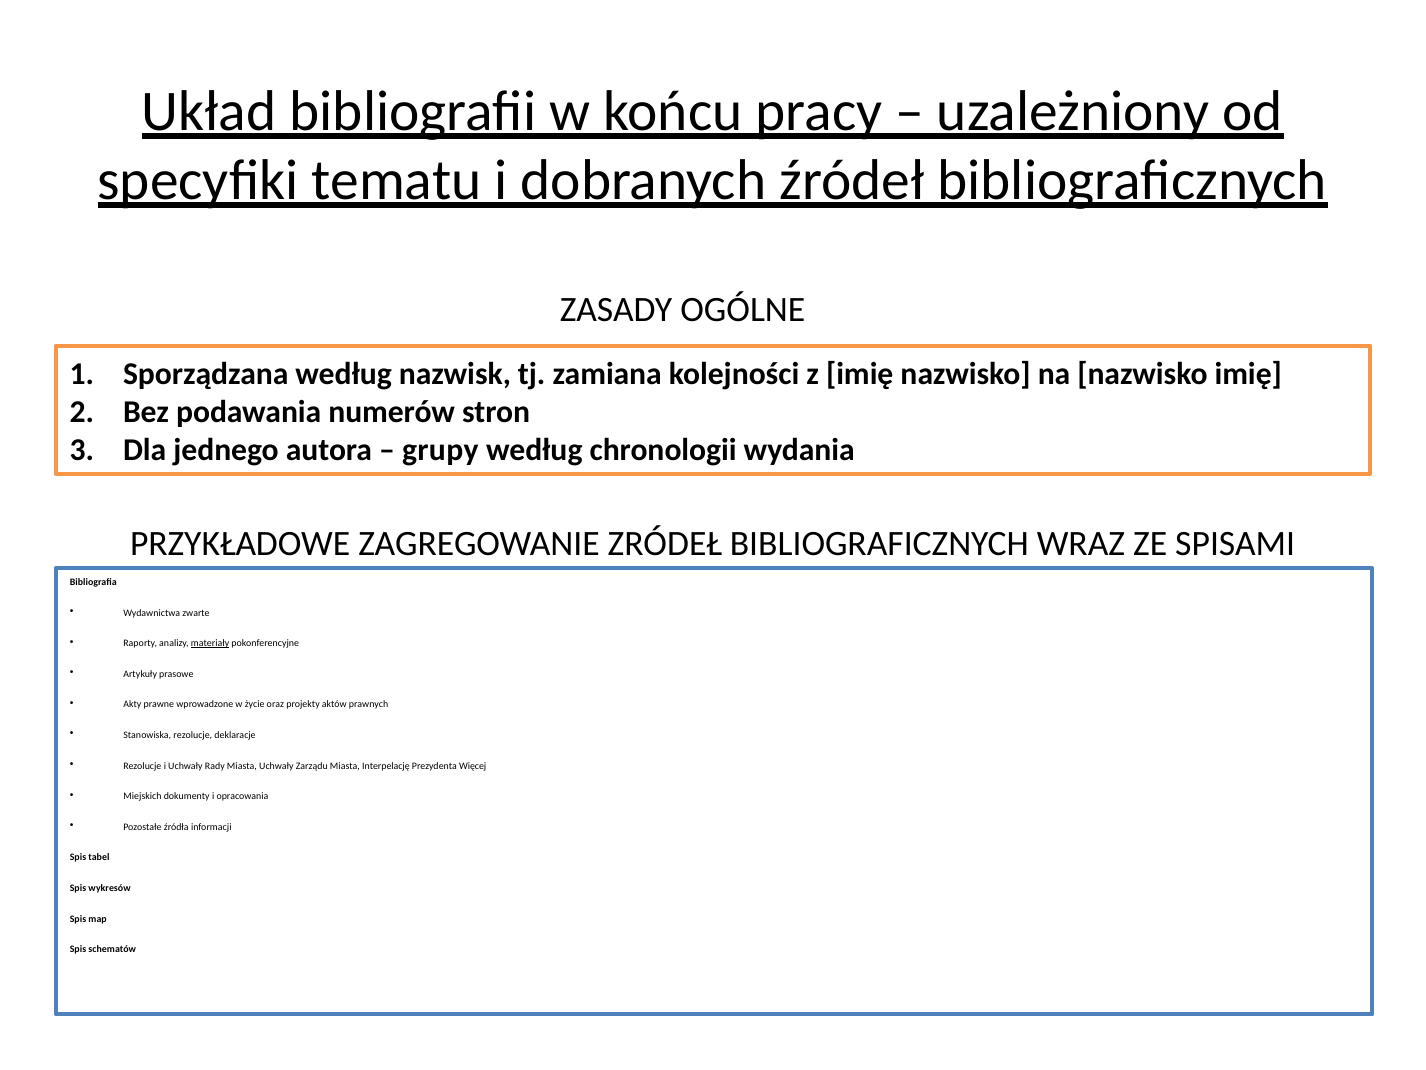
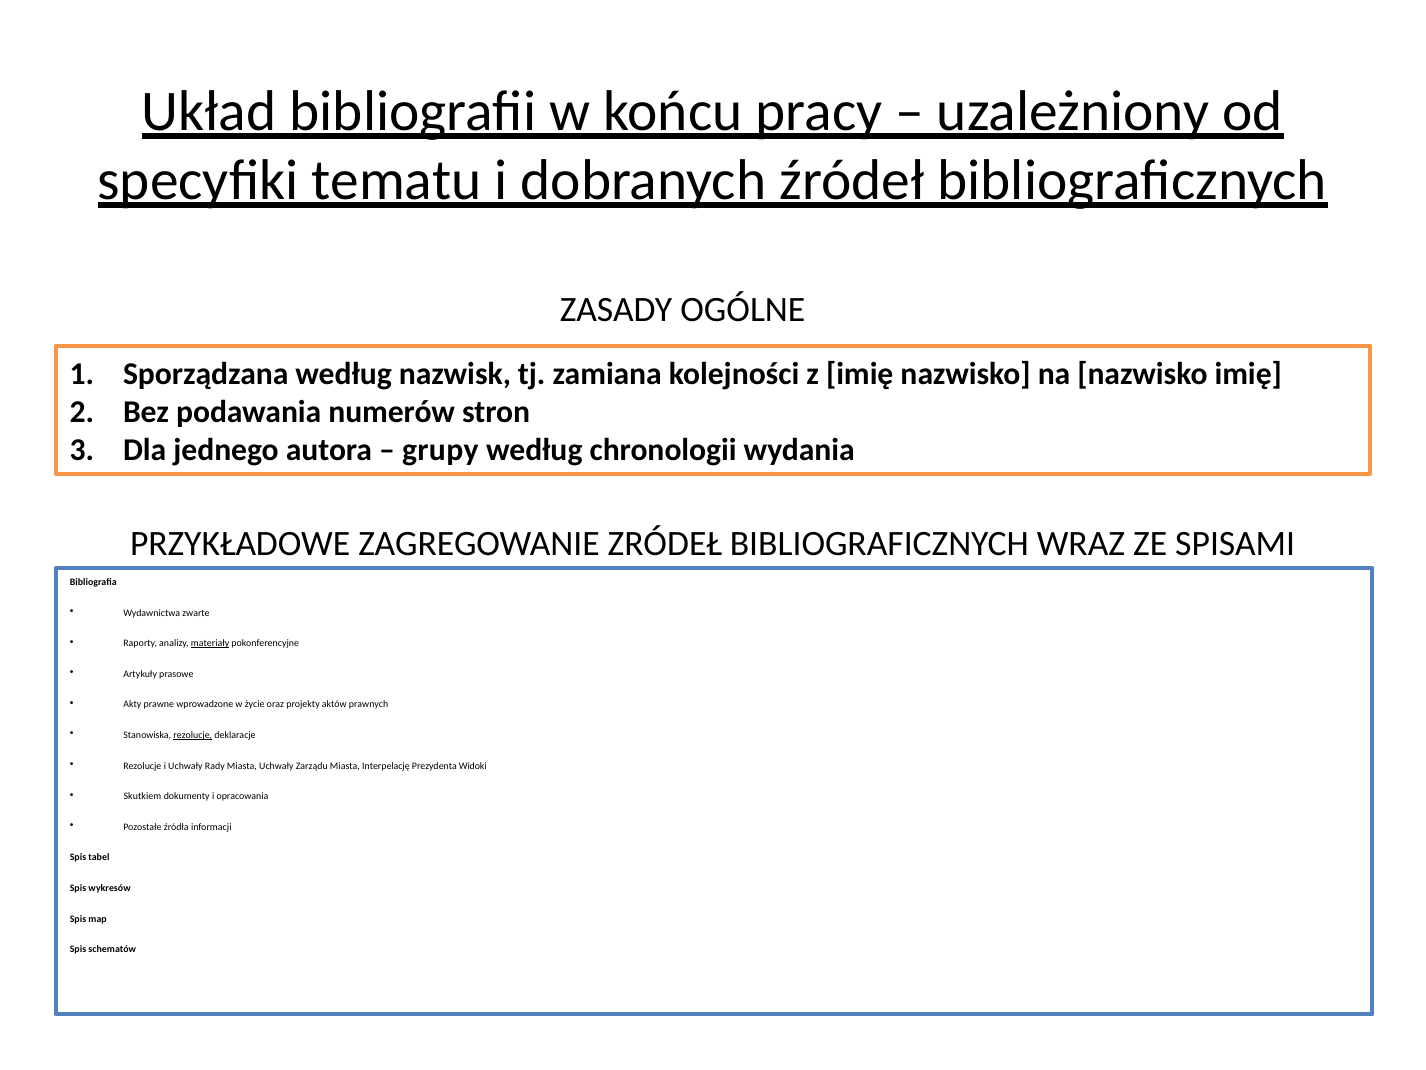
rezolucje at (193, 735) underline: none -> present
Więcej: Więcej -> Widoki
Miejskich: Miejskich -> Skutkiem
